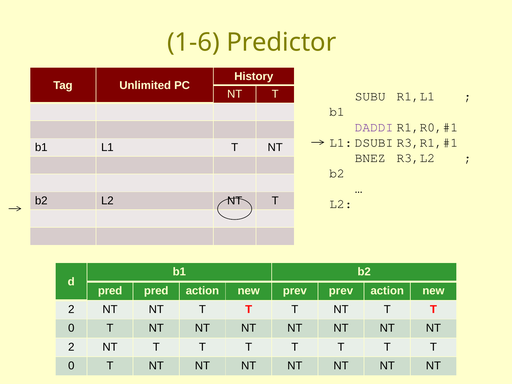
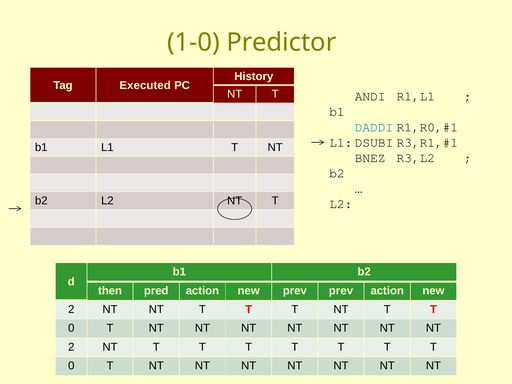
1-6: 1-6 -> 1-0
Unlimited: Unlimited -> Executed
SUBU: SUBU -> ANDI
DADDI colour: purple -> blue
pred at (110, 291): pred -> then
